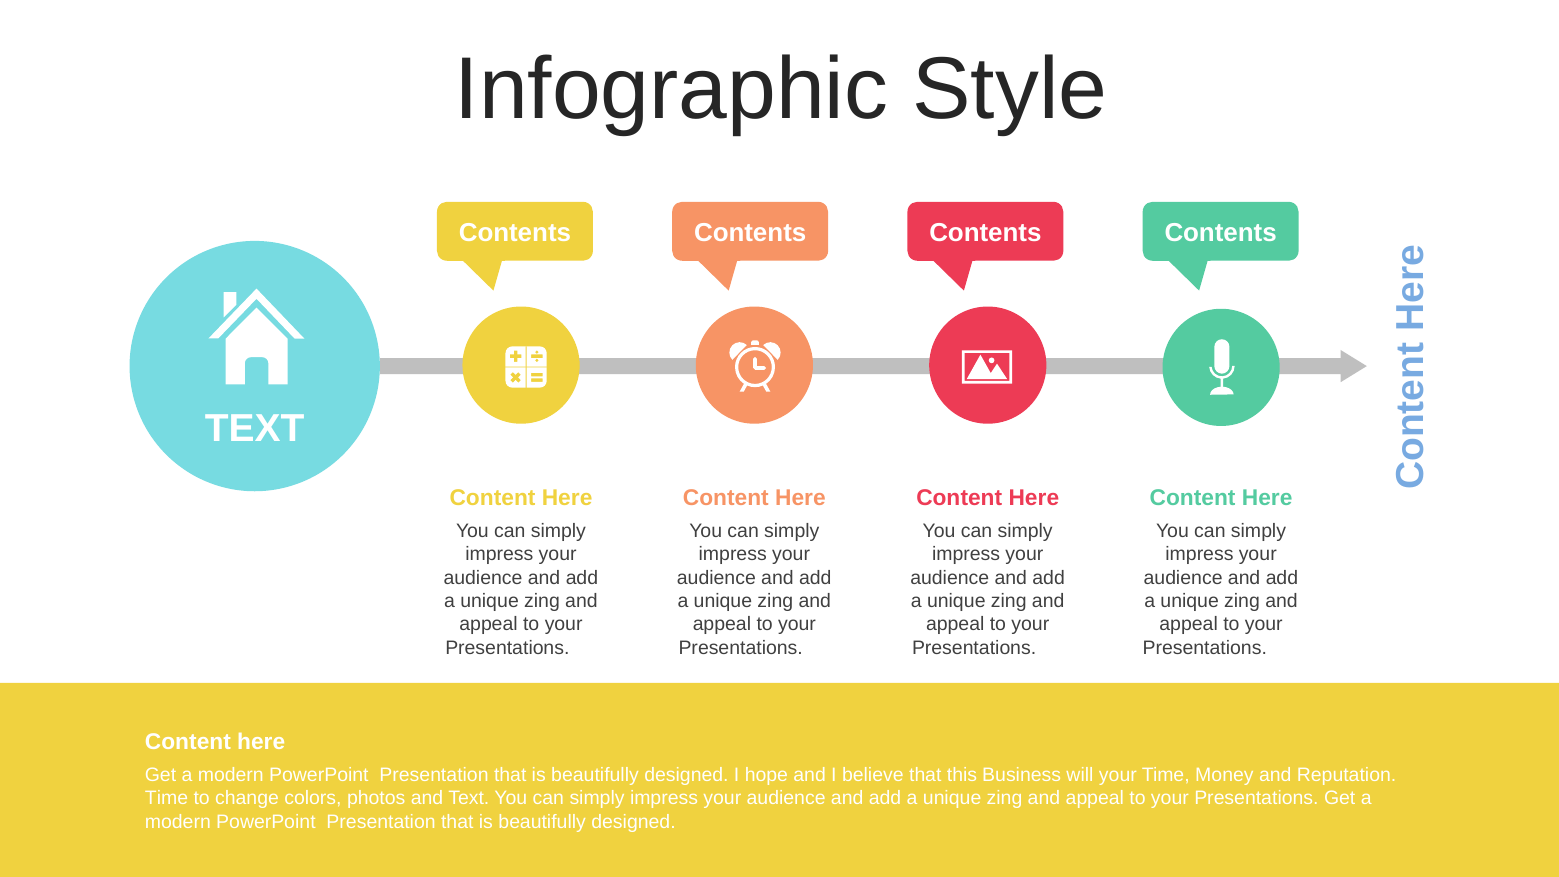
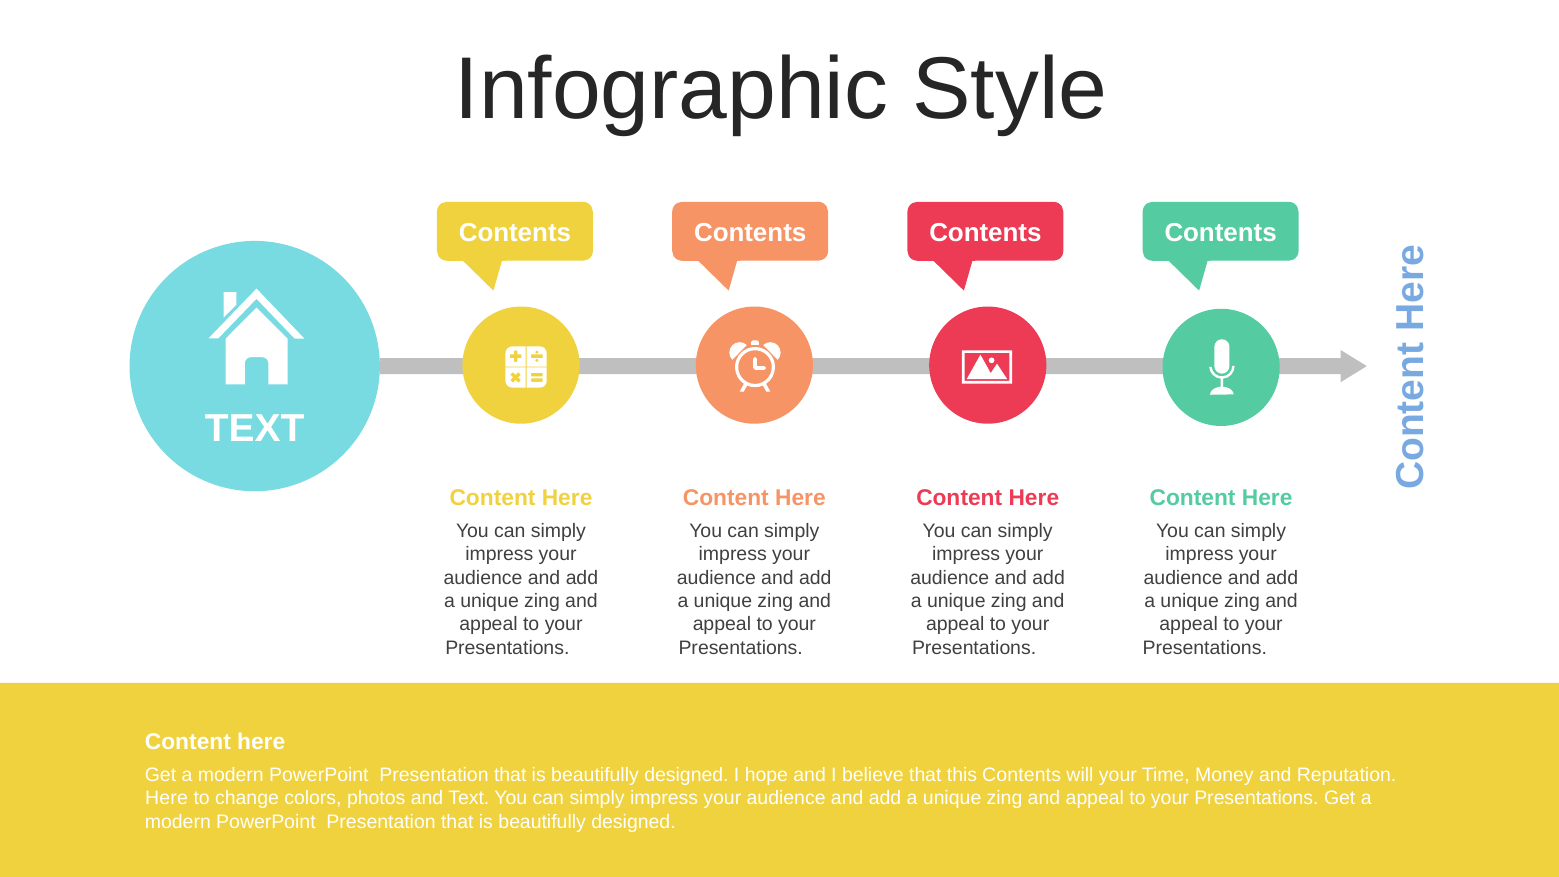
this Business: Business -> Contents
Time at (167, 799): Time -> Here
